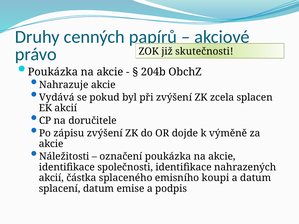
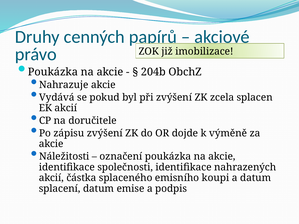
skutečnosti: skutečnosti -> imobilizace
